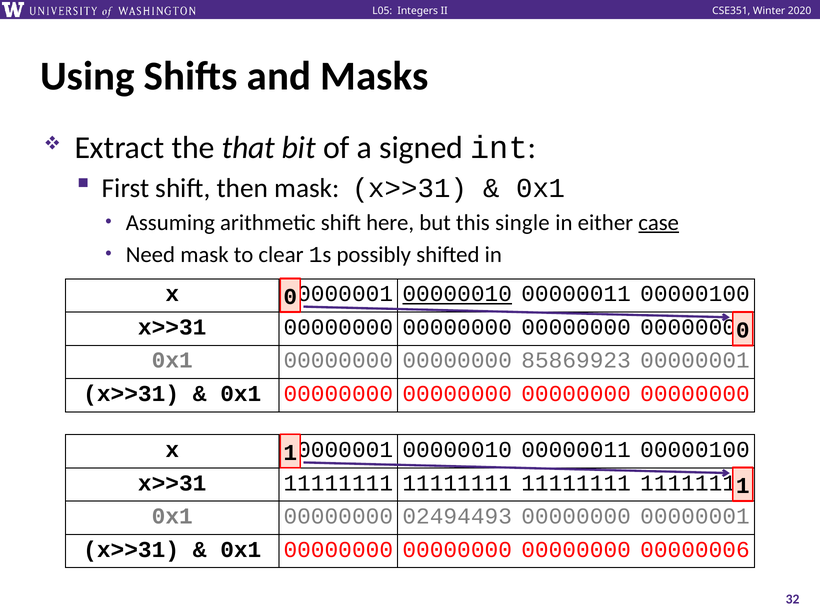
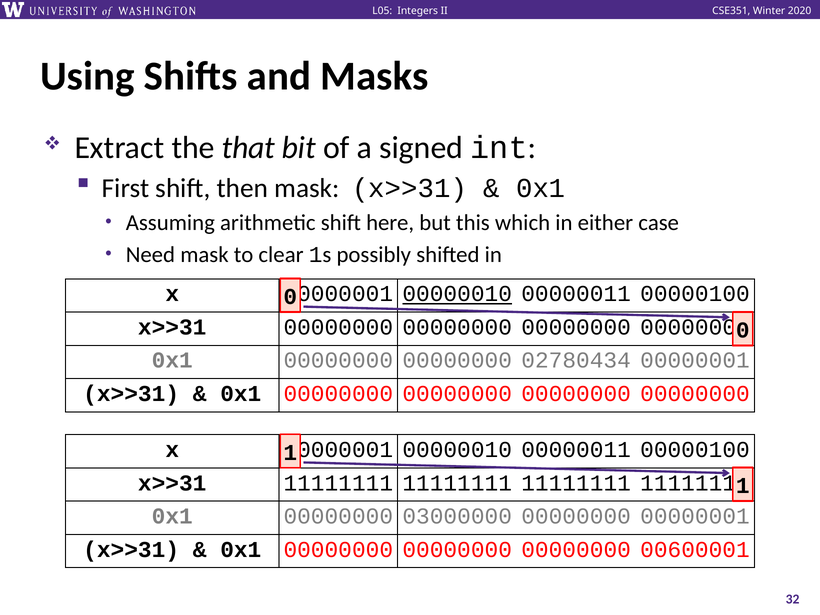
single: single -> which
case underline: present -> none
85869923: 85869923 -> 02780434
02494493: 02494493 -> 03000000
00000006: 00000006 -> 00600001
